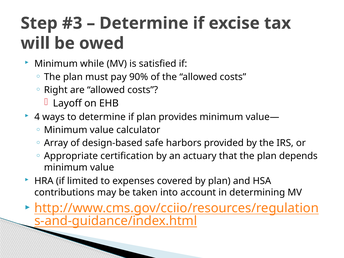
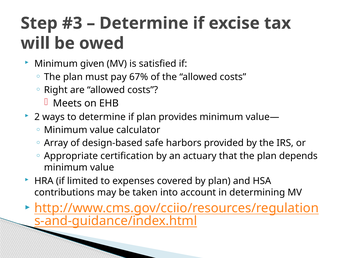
while: while -> given
90%: 90% -> 67%
Layoff: Layoff -> Meets
4: 4 -> 2
